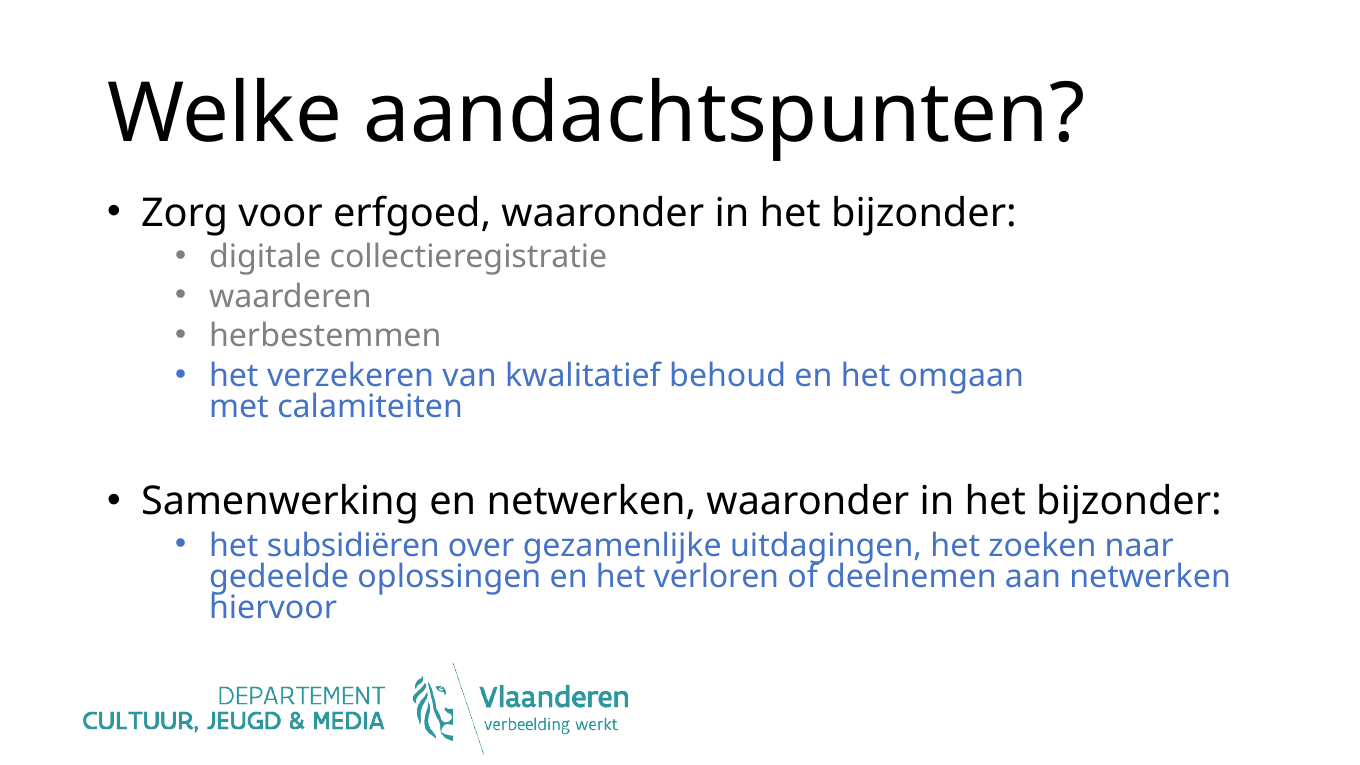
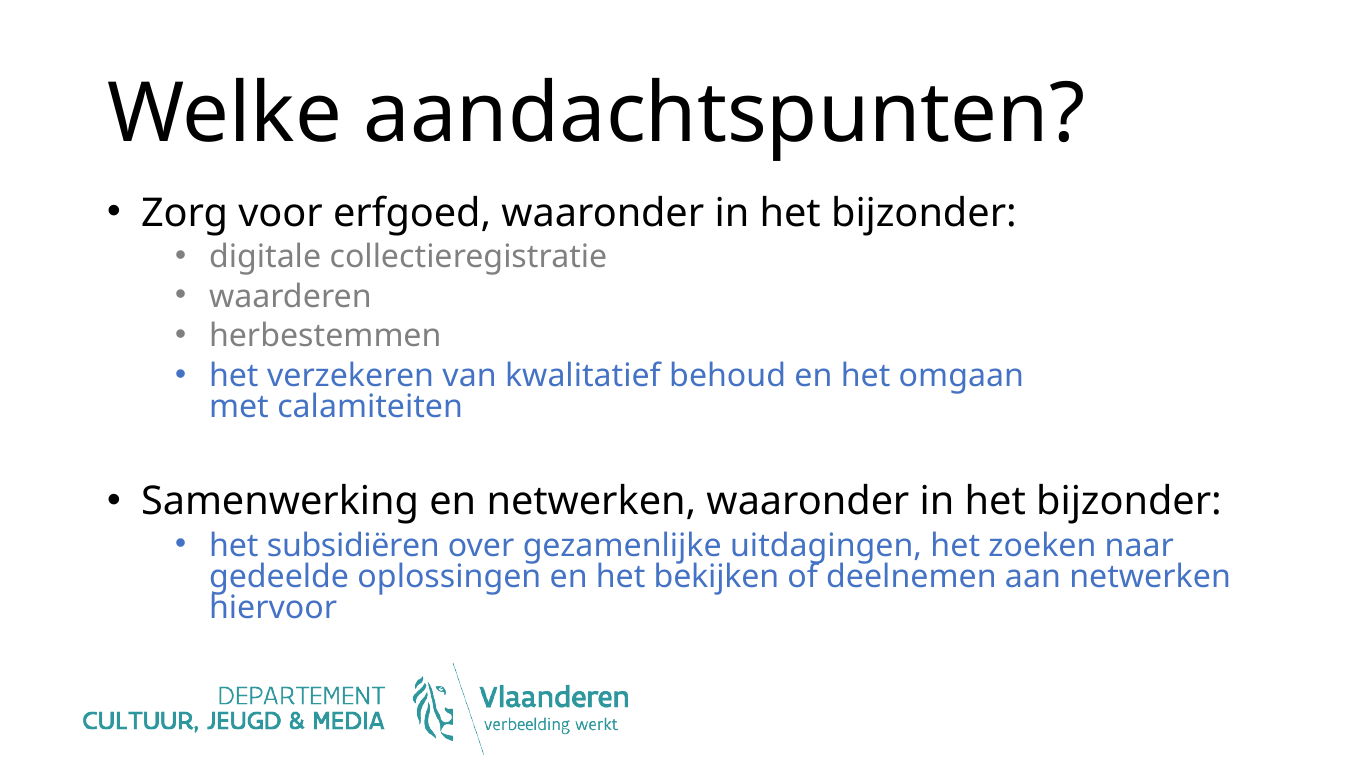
verloren: verloren -> bekijken
